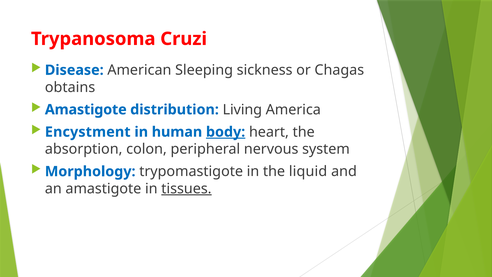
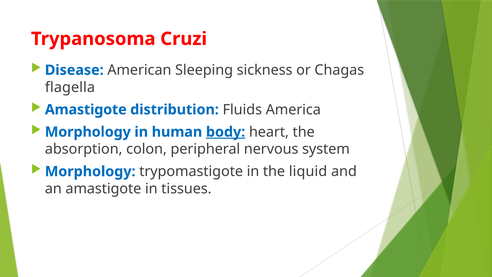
obtains: obtains -> flagella
Living: Living -> Fluids
Encystment at (88, 132): Encystment -> Morphology
tissues underline: present -> none
